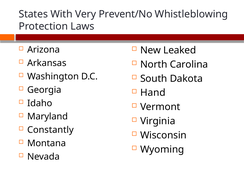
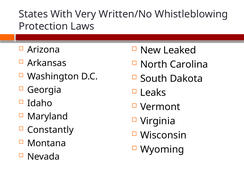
Prevent/No: Prevent/No -> Written/No
Hand: Hand -> Leaks
